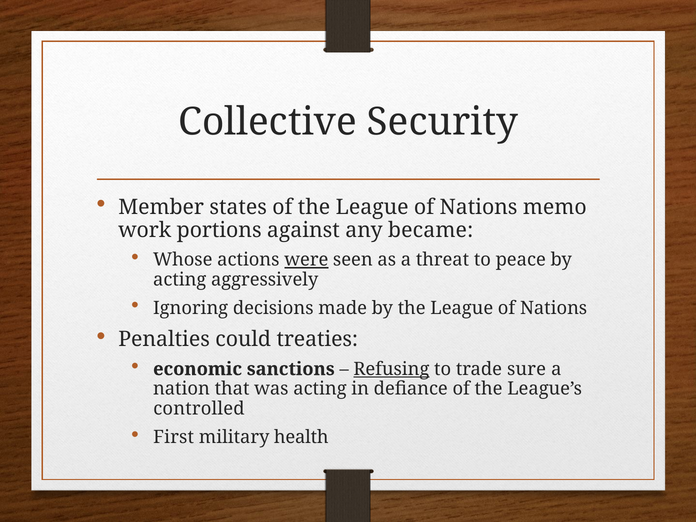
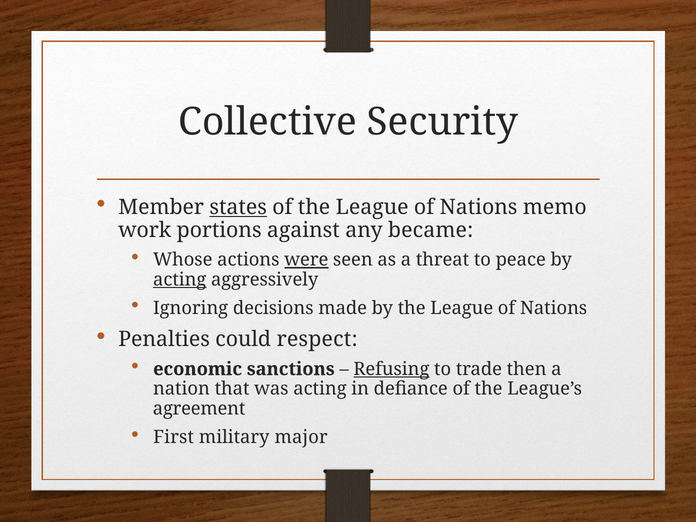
states underline: none -> present
acting at (180, 280) underline: none -> present
treaties: treaties -> respect
sure: sure -> then
controlled: controlled -> agreement
health: health -> major
